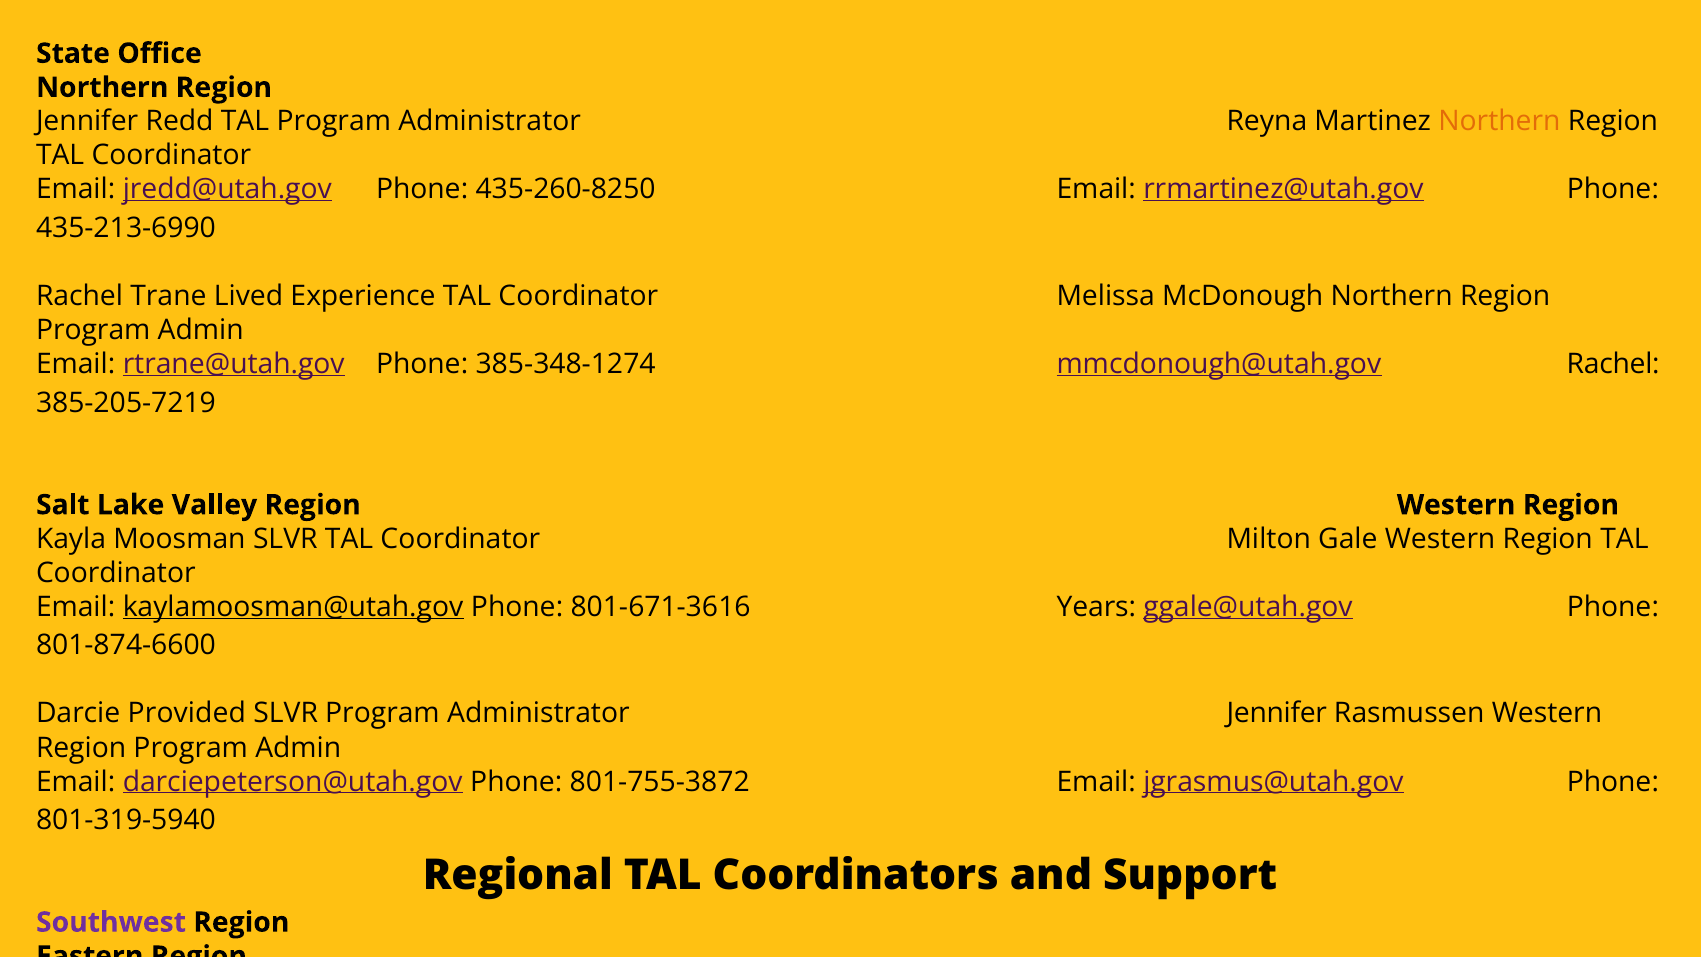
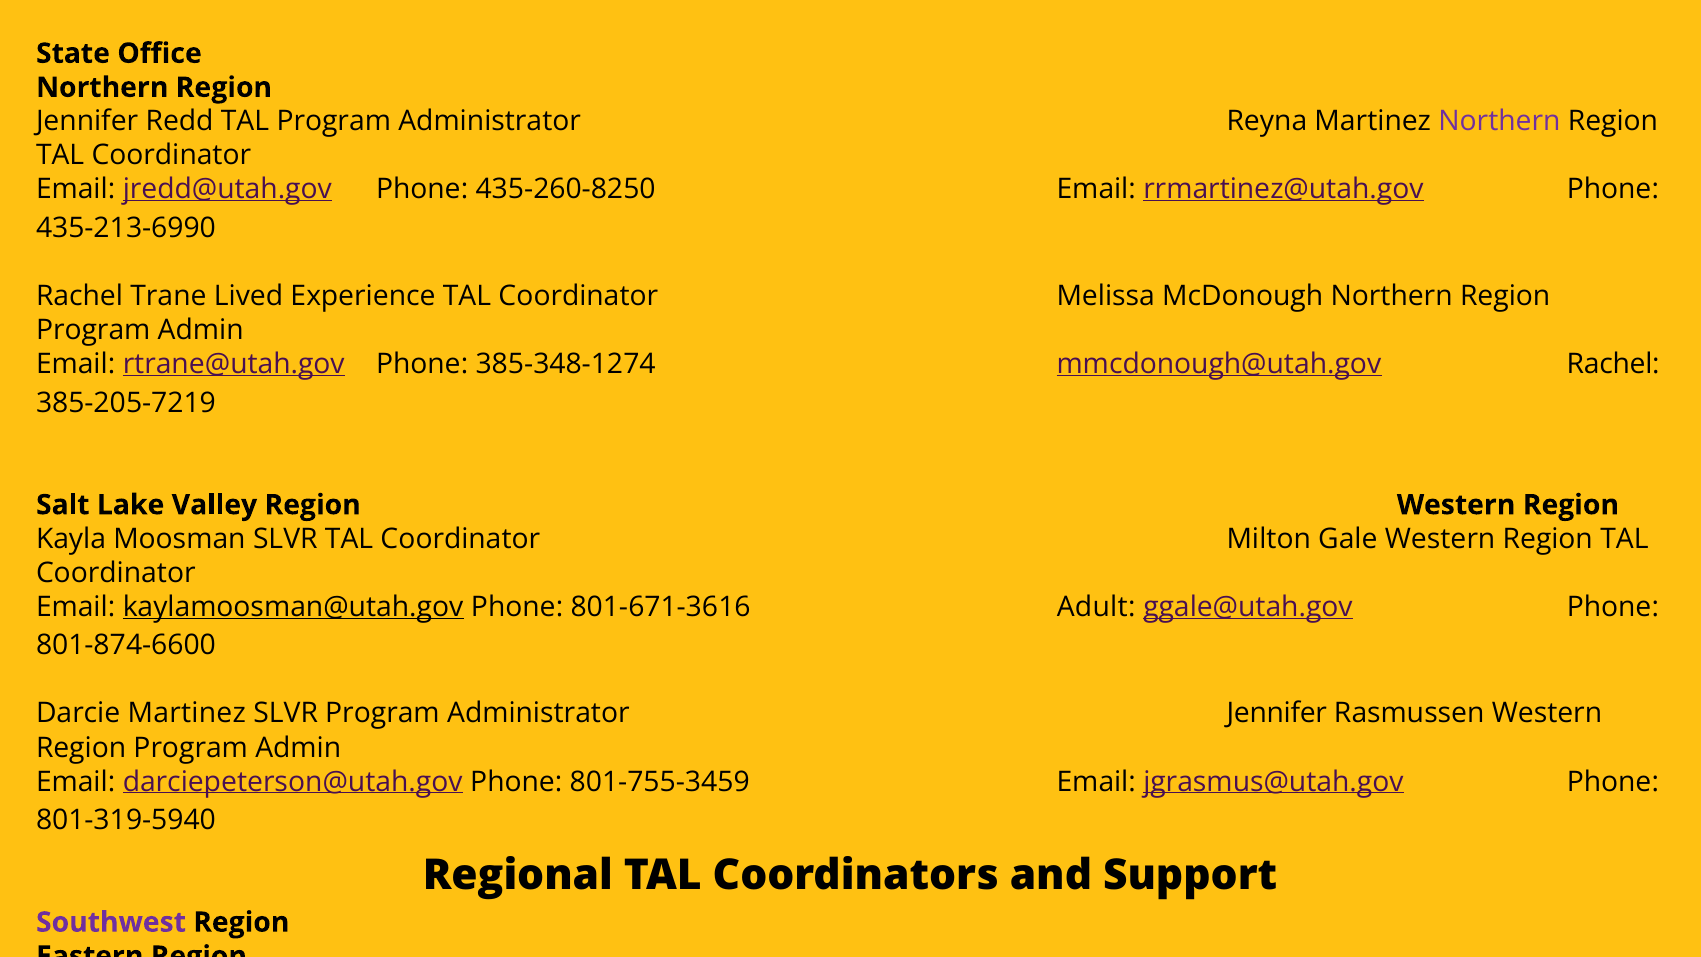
Northern at (1499, 122) colour: orange -> purple
Years: Years -> Adult
Darcie Provided: Provided -> Martinez
801-755-3872: 801-755-3872 -> 801-755-3459
